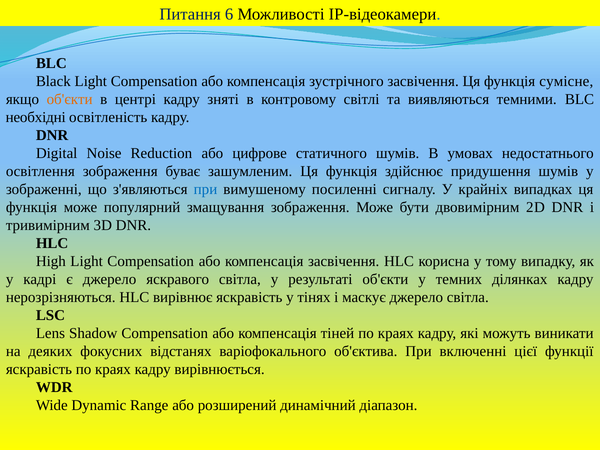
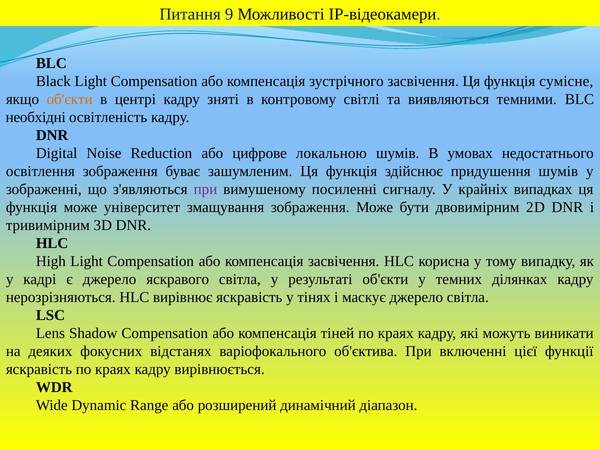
6: 6 -> 9
статичного: статичного -> локальною
при at (205, 189) colour: blue -> purple
популярний: популярний -> університет
